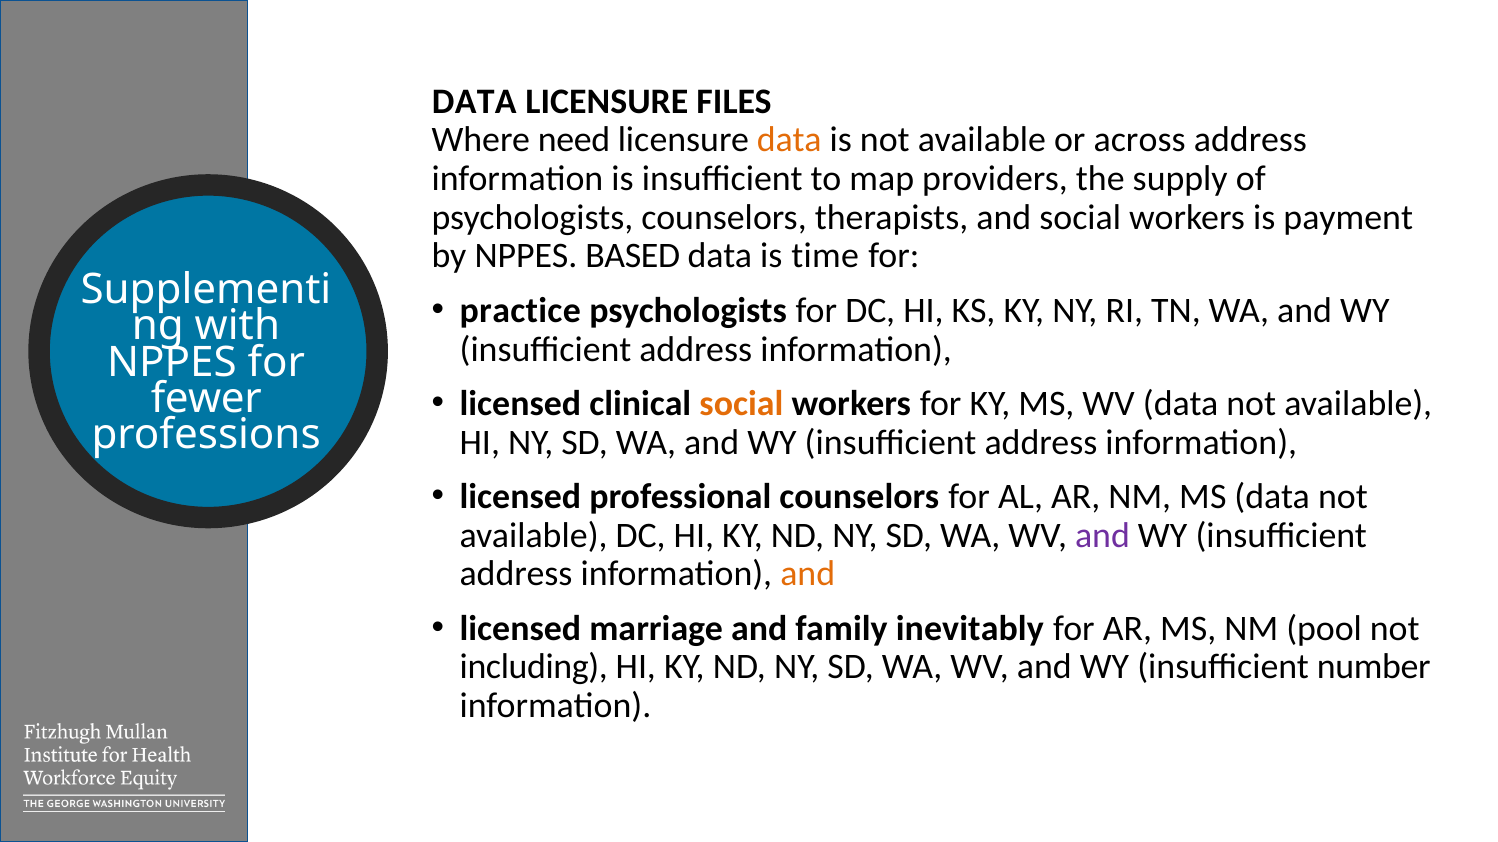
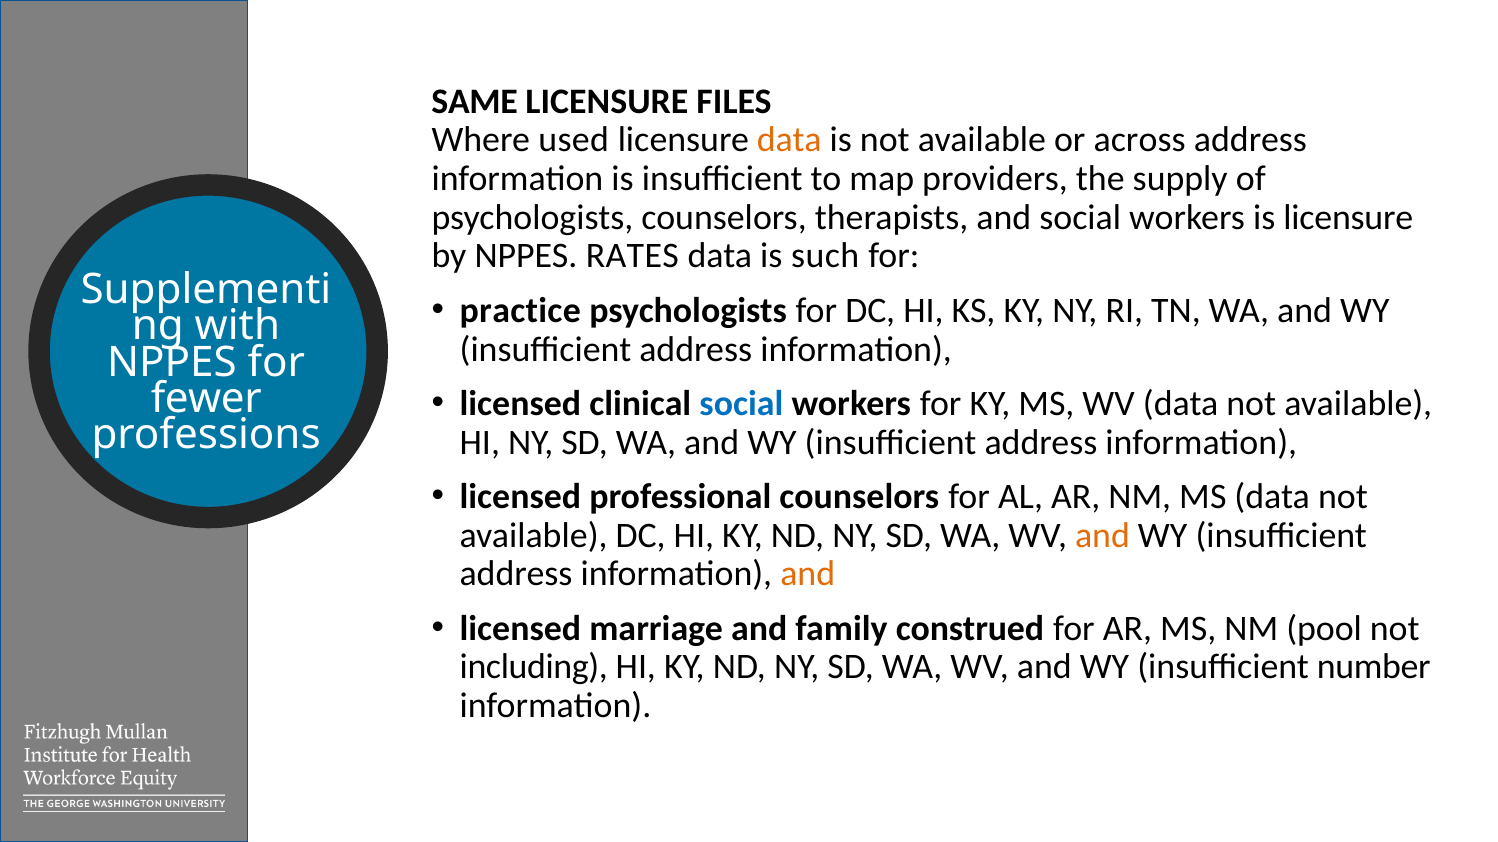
DATA at (474, 101): DATA -> SAME
need: need -> used
is payment: payment -> licensure
BASED: BASED -> RATES
time: time -> such
social at (741, 404) colour: orange -> blue
and at (1102, 536) colour: purple -> orange
inevitably: inevitably -> construed
